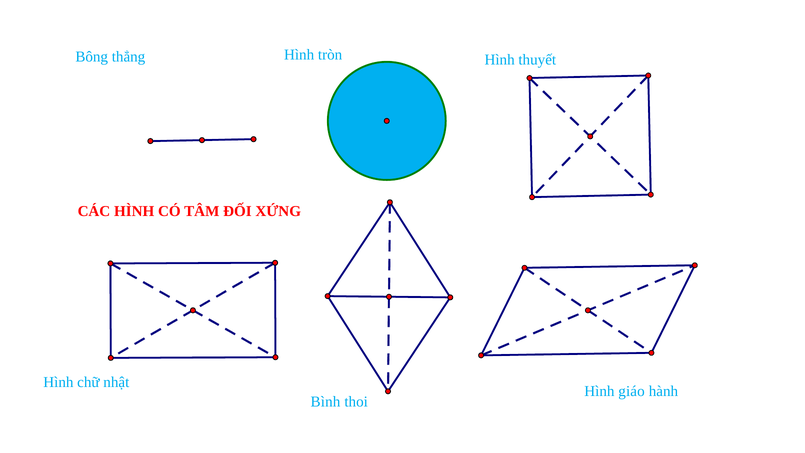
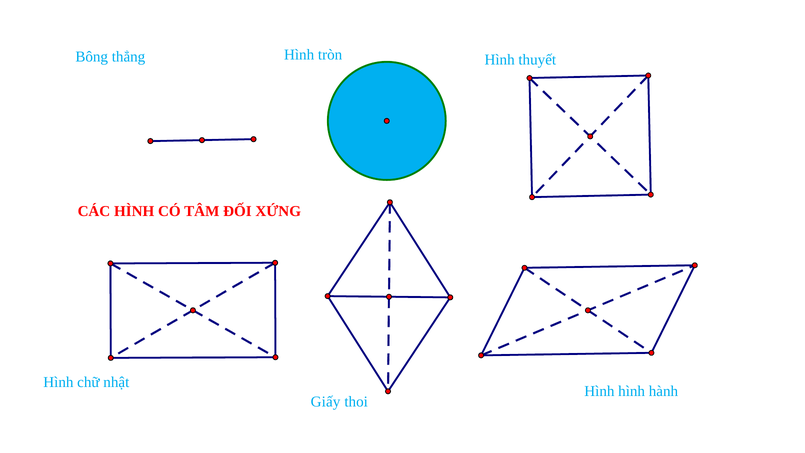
Hình giáo: giáo -> hình
Bình: Bình -> Giấy
